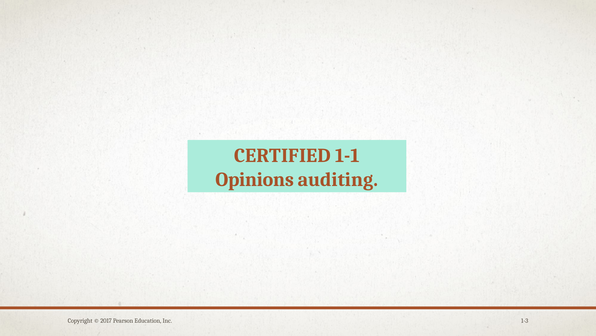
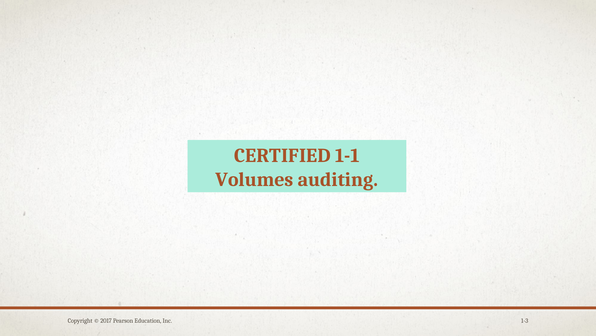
Opinions: Opinions -> Volumes
